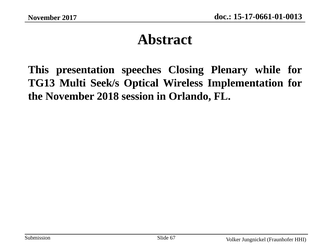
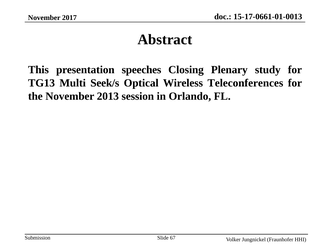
while: while -> study
Implementation: Implementation -> Teleconferences
2018: 2018 -> 2013
